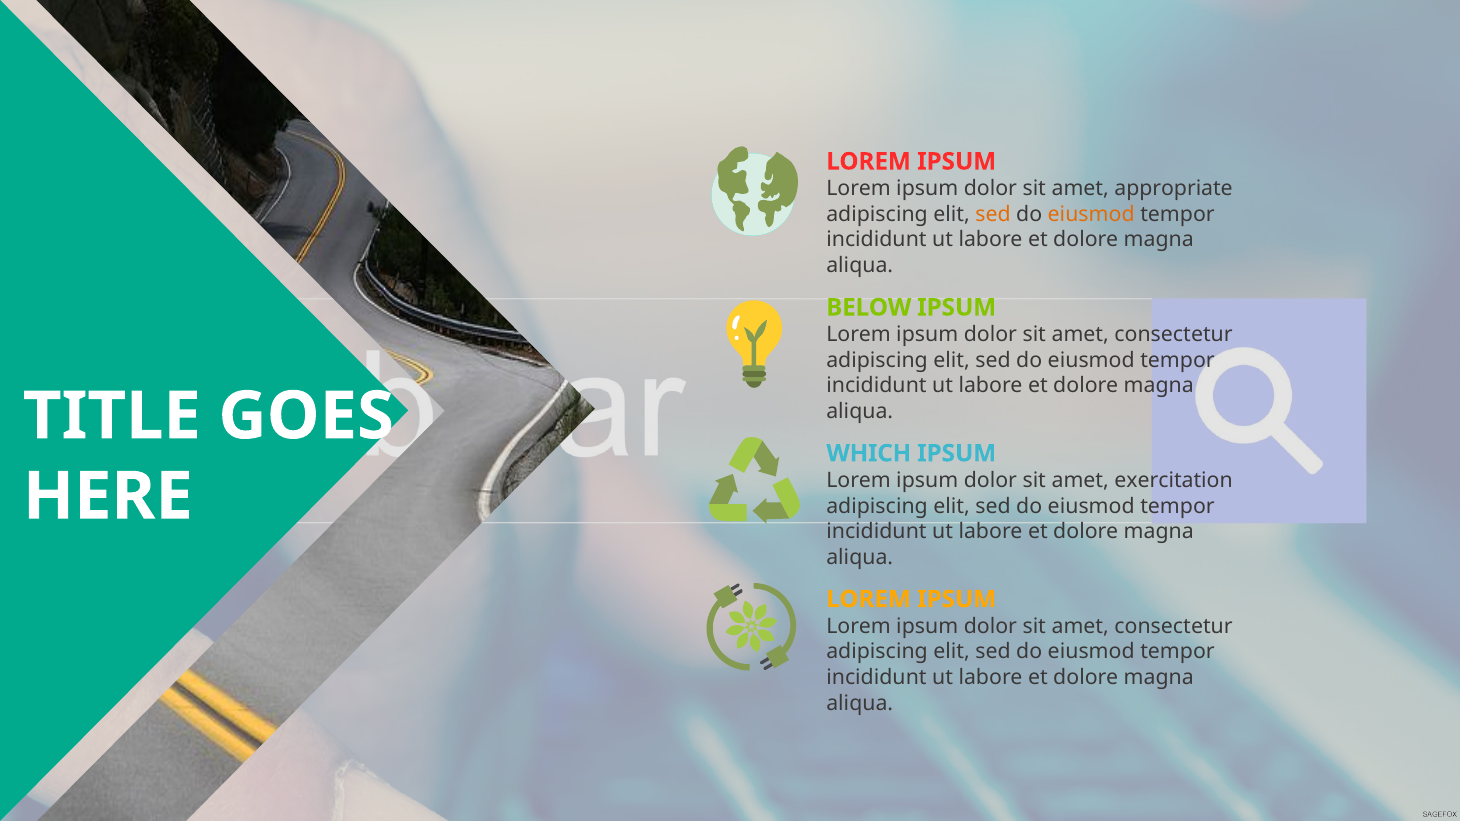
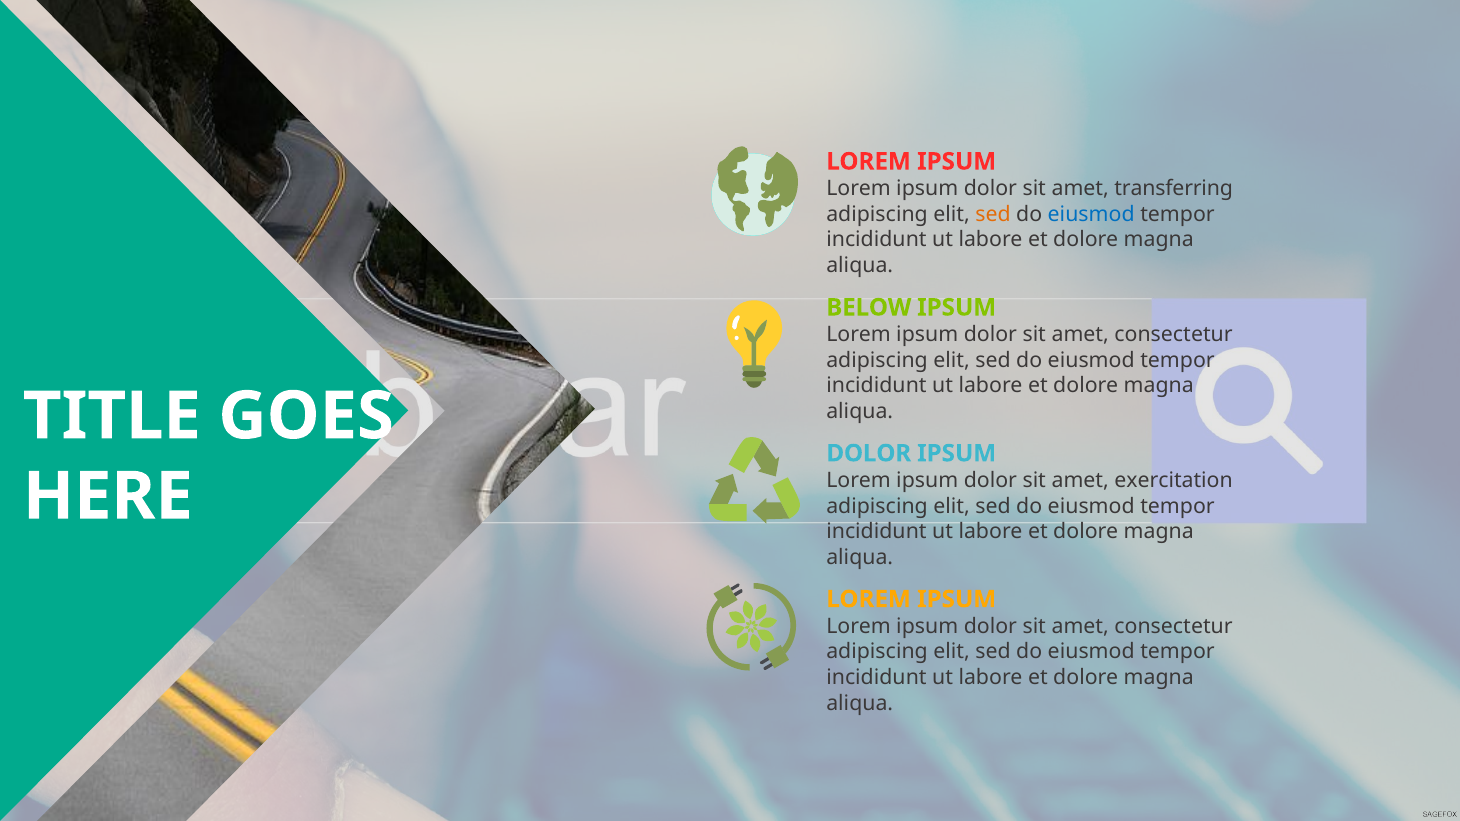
appropriate: appropriate -> transferring
eiusmod at (1091, 214) colour: orange -> blue
WHICH at (869, 453): WHICH -> DOLOR
